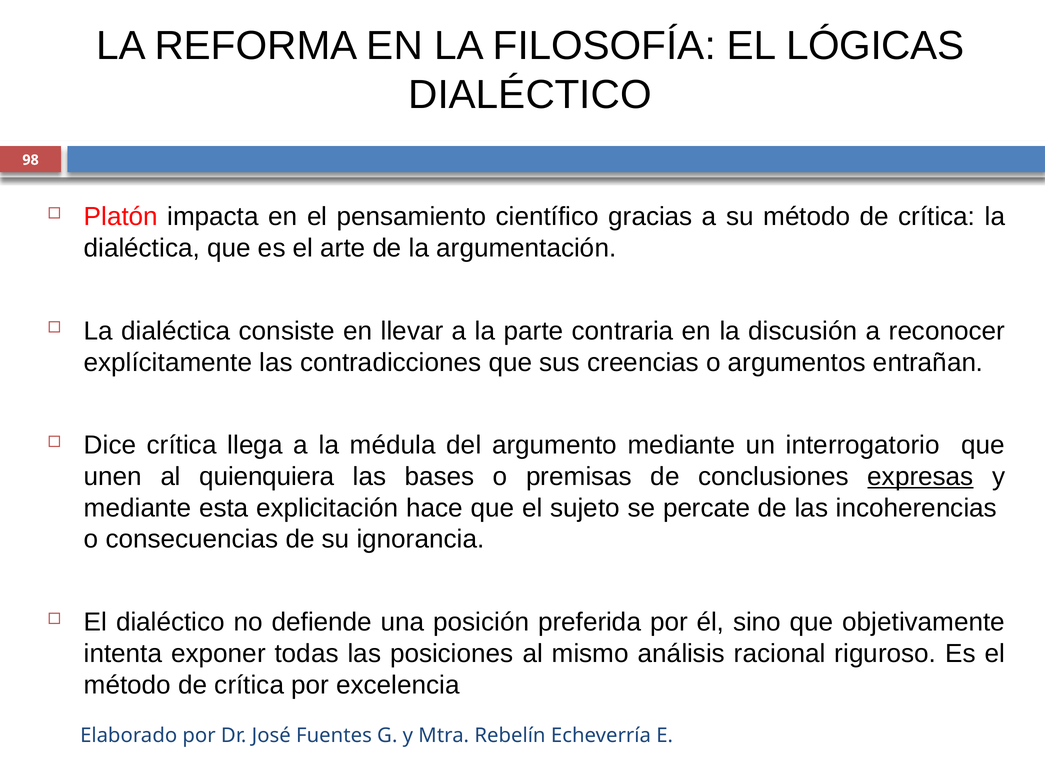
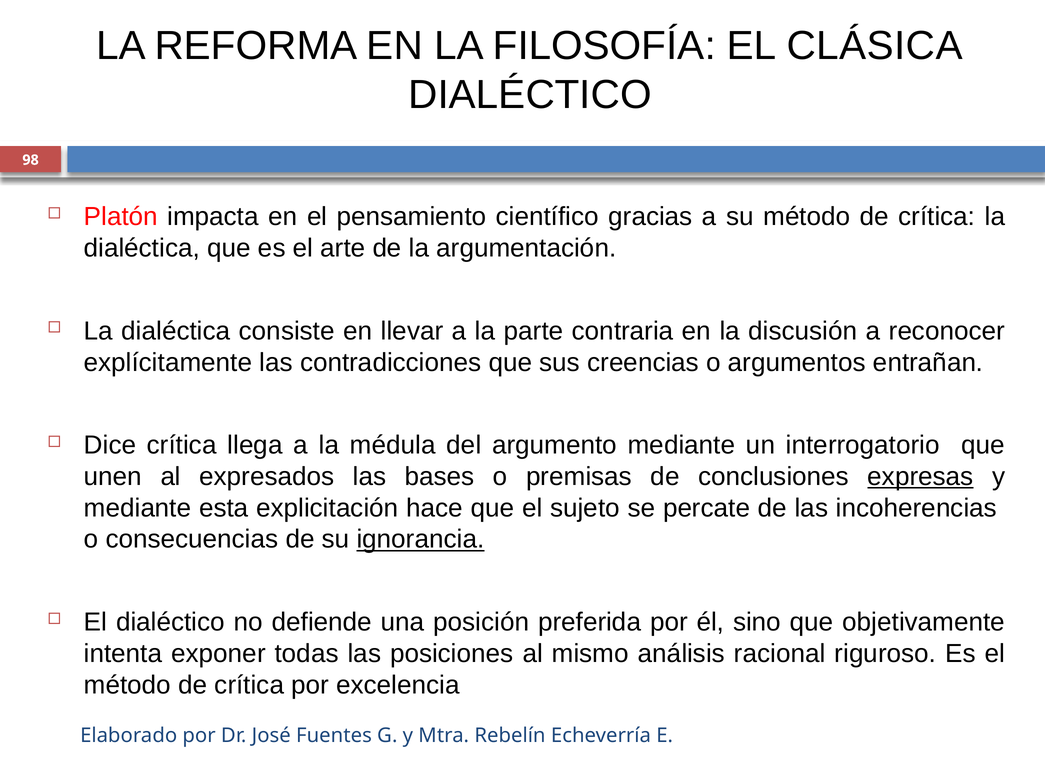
LÓGICAS: LÓGICAS -> CLÁSICA
quienquiera: quienquiera -> expresados
ignorancia underline: none -> present
